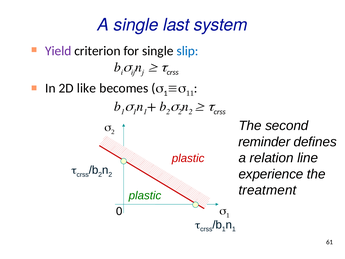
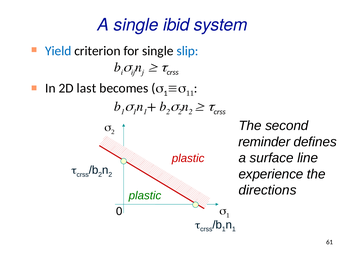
last: last -> ibid
Yield colour: purple -> blue
like: like -> last
relation: relation -> surface
treatment: treatment -> directions
